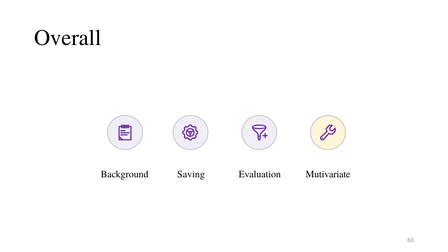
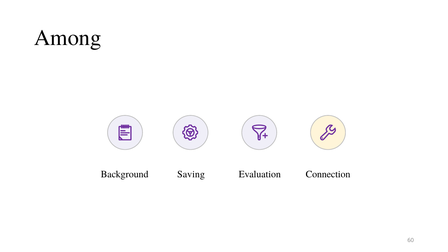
Overall: Overall -> Among
Mutivariate: Mutivariate -> Connection
